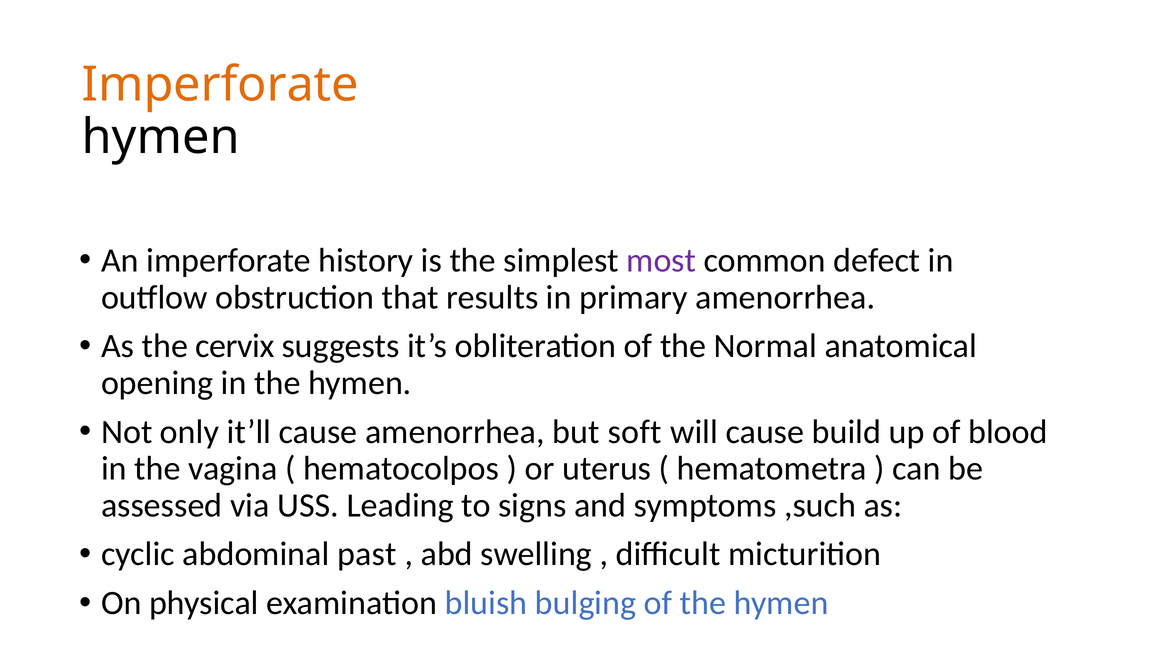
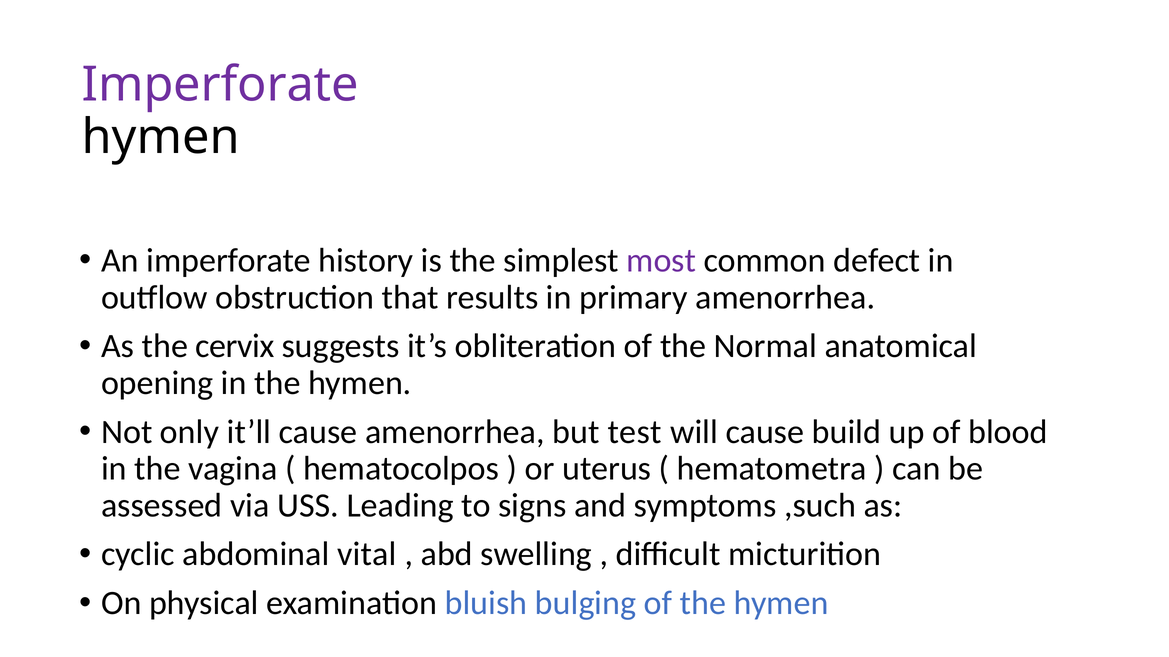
Imperforate at (220, 85) colour: orange -> purple
soft: soft -> test
past: past -> vital
